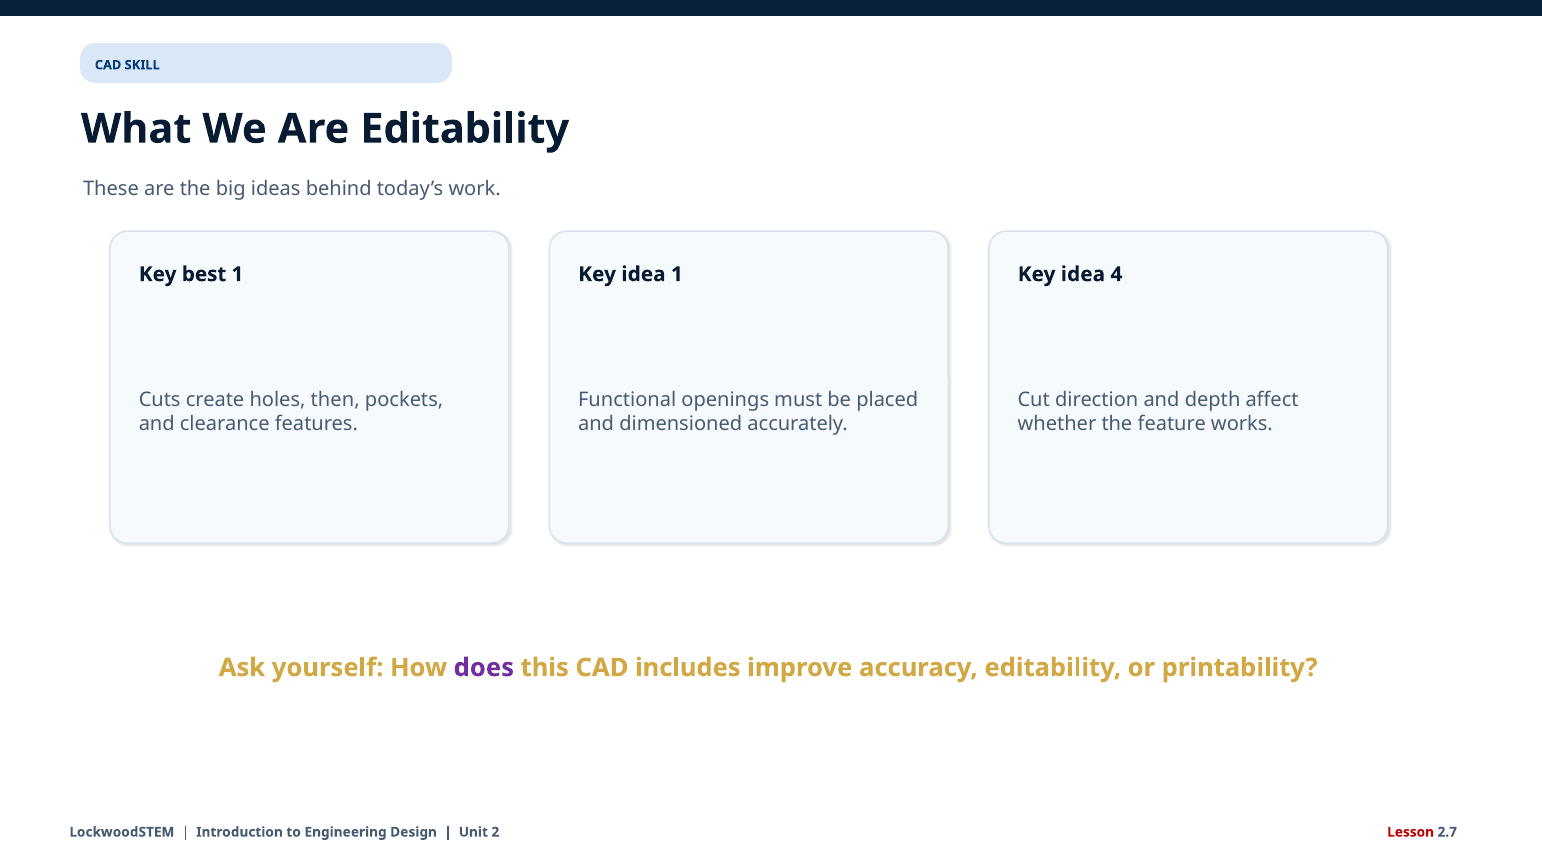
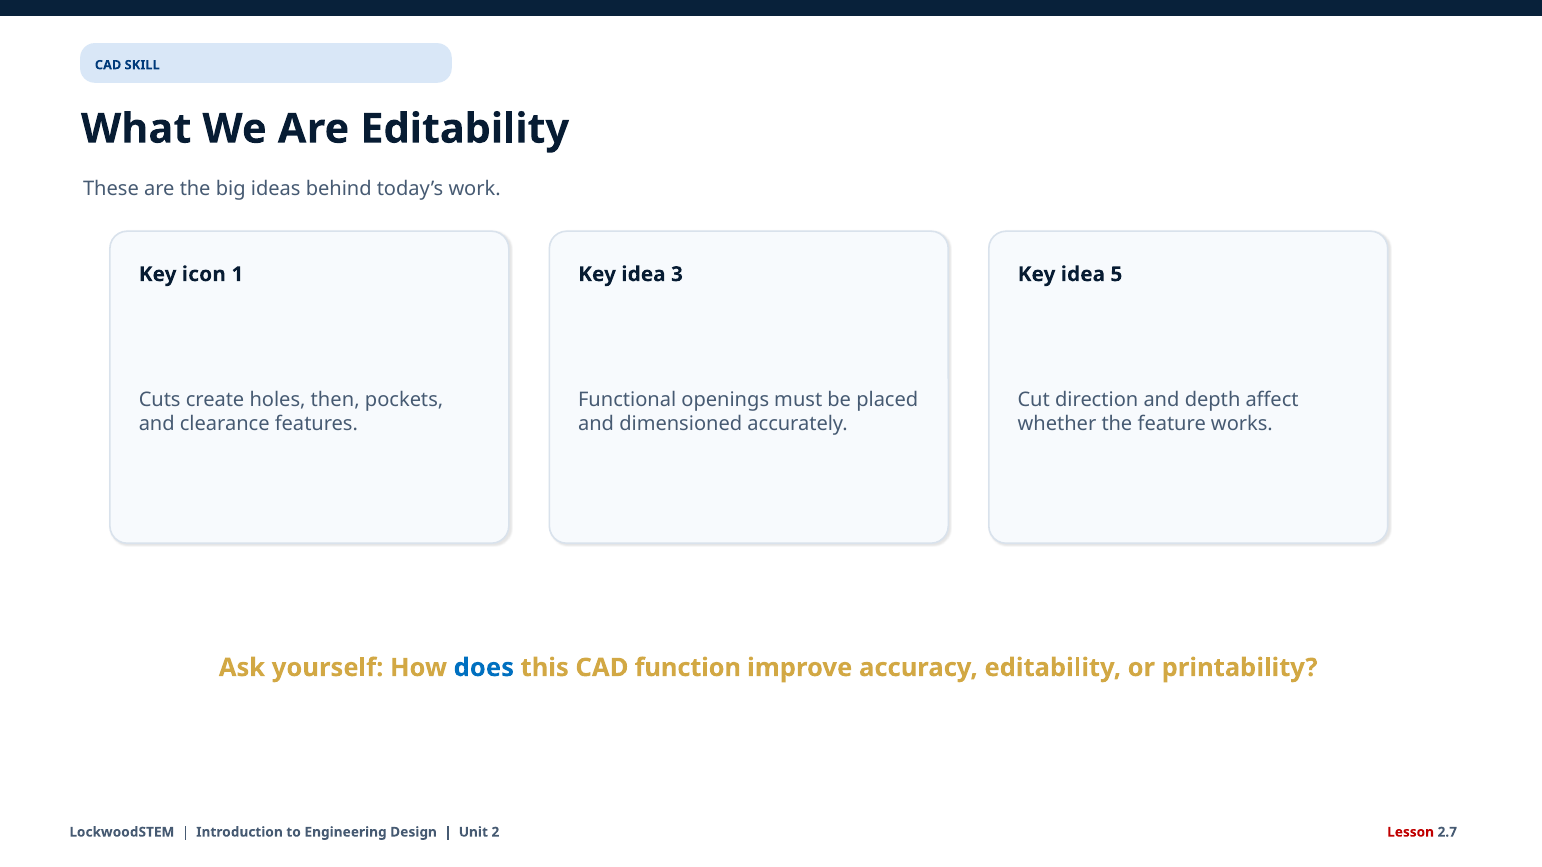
best: best -> icon
idea 1: 1 -> 3
4: 4 -> 5
does colour: purple -> blue
includes: includes -> function
